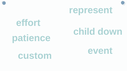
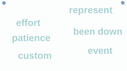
child: child -> been
